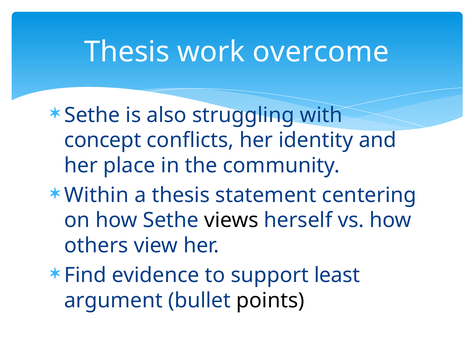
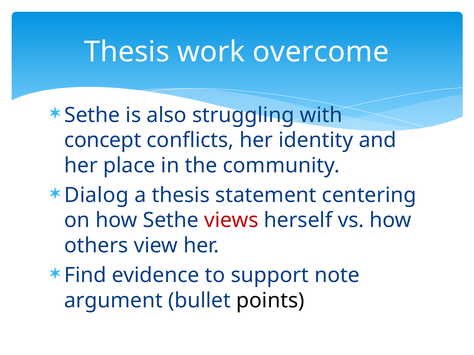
Within: Within -> Dialog
views colour: black -> red
least: least -> note
